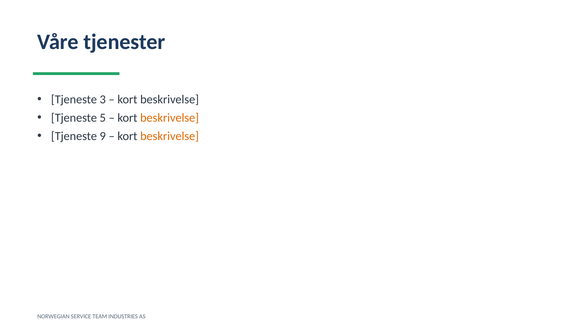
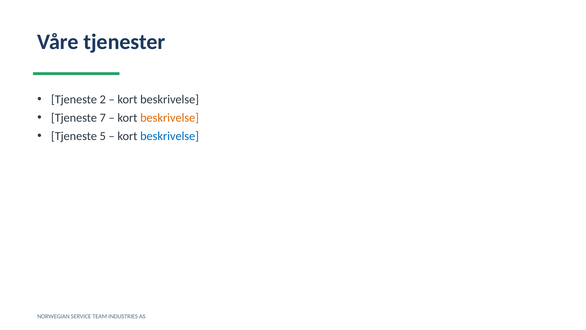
3: 3 -> 2
5: 5 -> 7
9: 9 -> 5
beskrivelse at (170, 136) colour: orange -> blue
